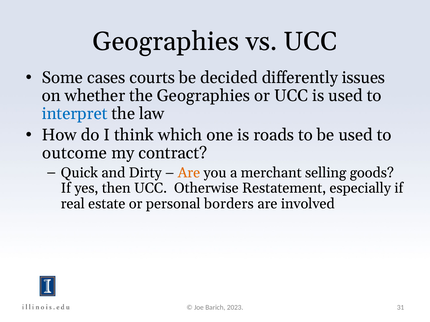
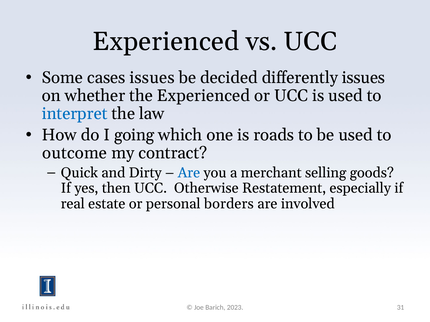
Geographies at (166, 42): Geographies -> Experienced
cases courts: courts -> issues
the Geographies: Geographies -> Experienced
think: think -> going
Are at (189, 173) colour: orange -> blue
